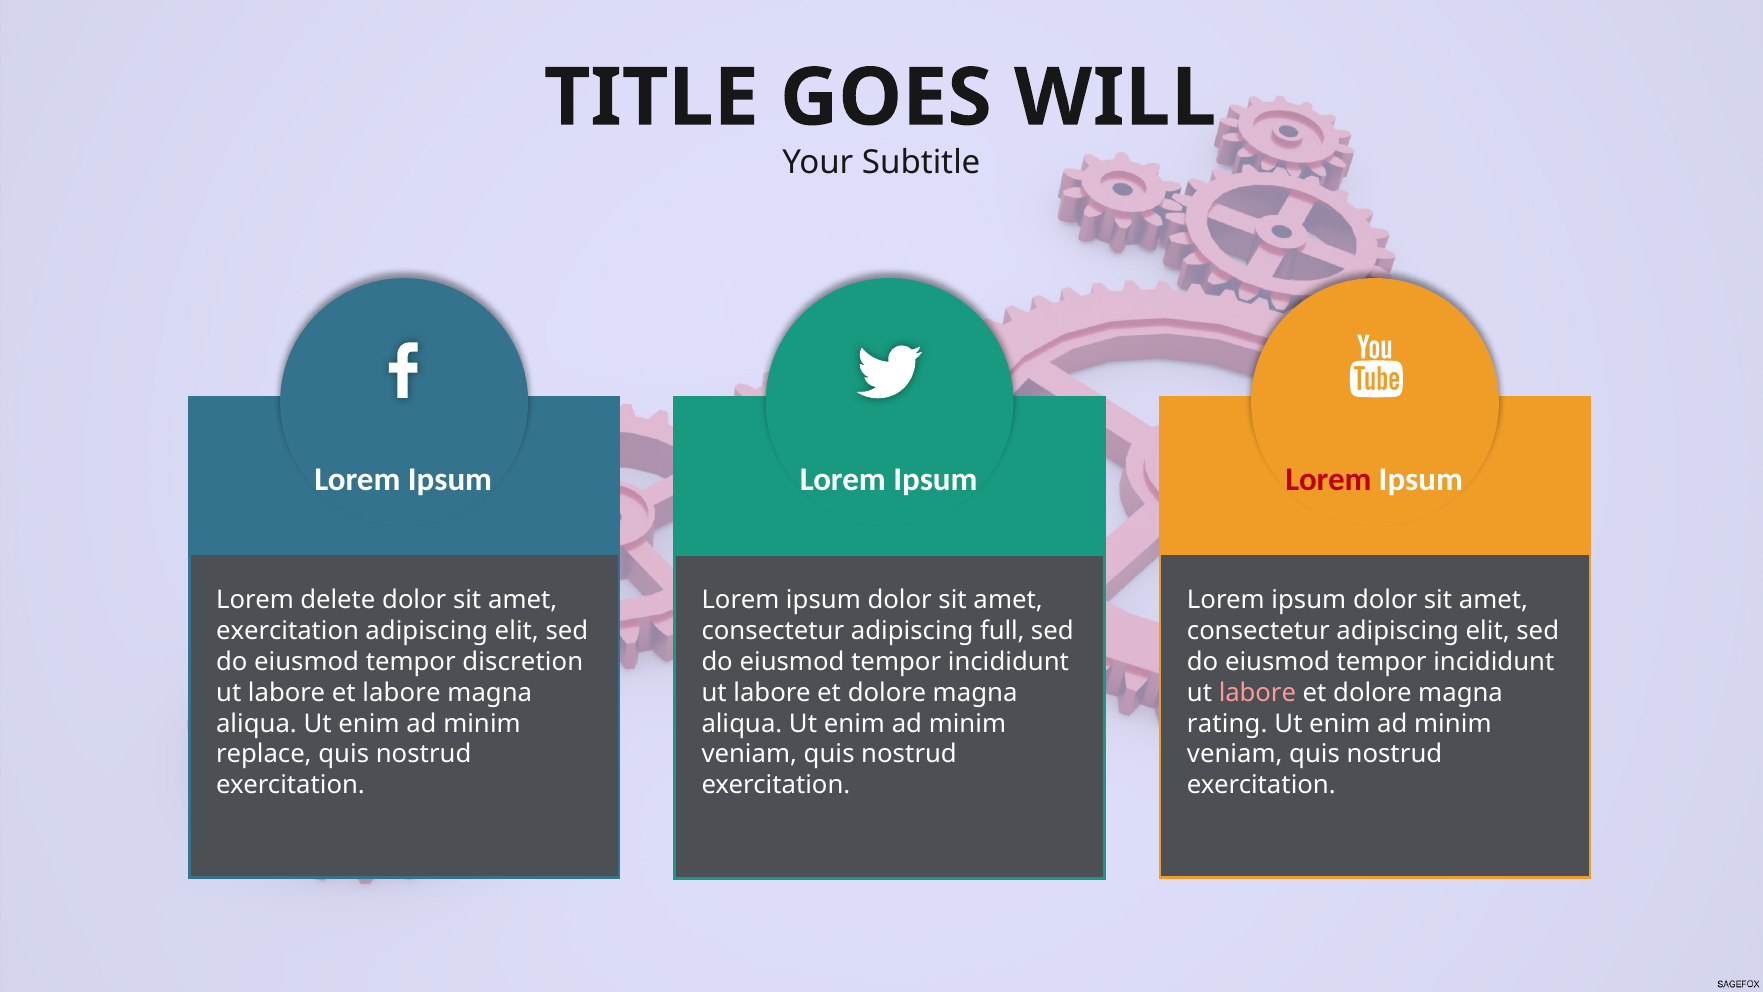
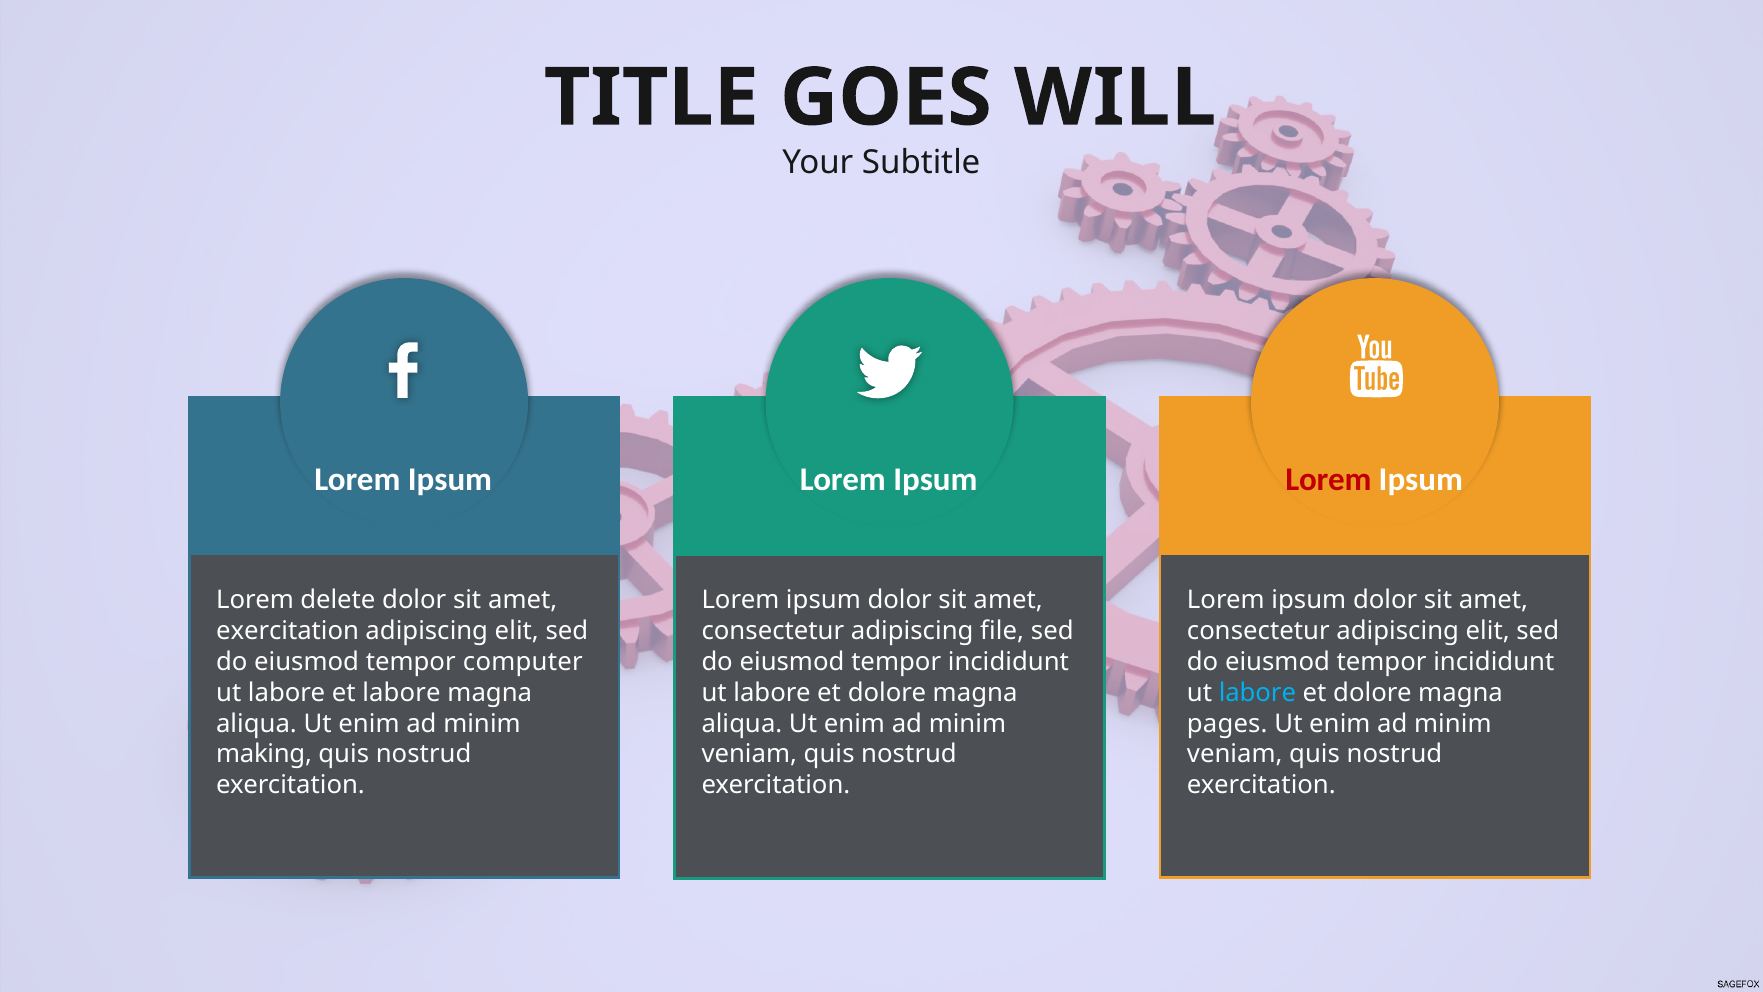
full: full -> file
discretion: discretion -> computer
labore at (1257, 693) colour: pink -> light blue
rating: rating -> pages
replace: replace -> making
